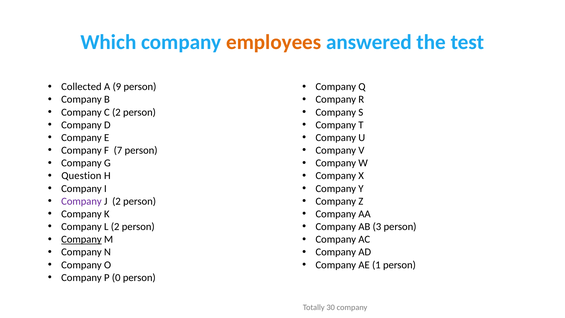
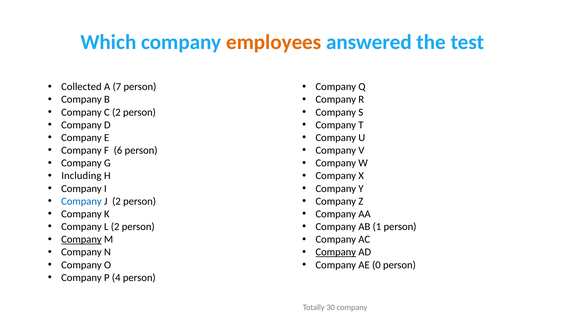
9: 9 -> 7
7: 7 -> 6
Question: Question -> Including
Company at (81, 201) colour: purple -> blue
3: 3 -> 1
Company at (336, 252) underline: none -> present
1: 1 -> 0
0: 0 -> 4
